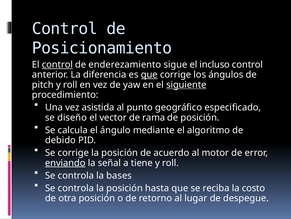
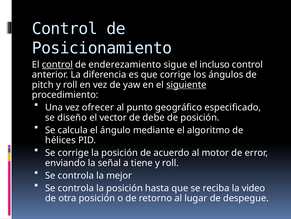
que at (149, 74) underline: present -> none
asistida: asistida -> ofrecer
rama: rama -> debe
debido: debido -> hélices
enviando underline: present -> none
bases: bases -> mejor
costo: costo -> video
